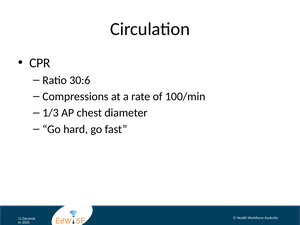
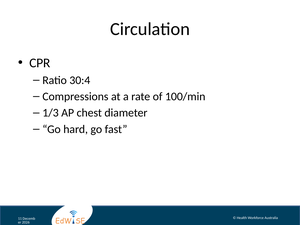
30:6: 30:6 -> 30:4
